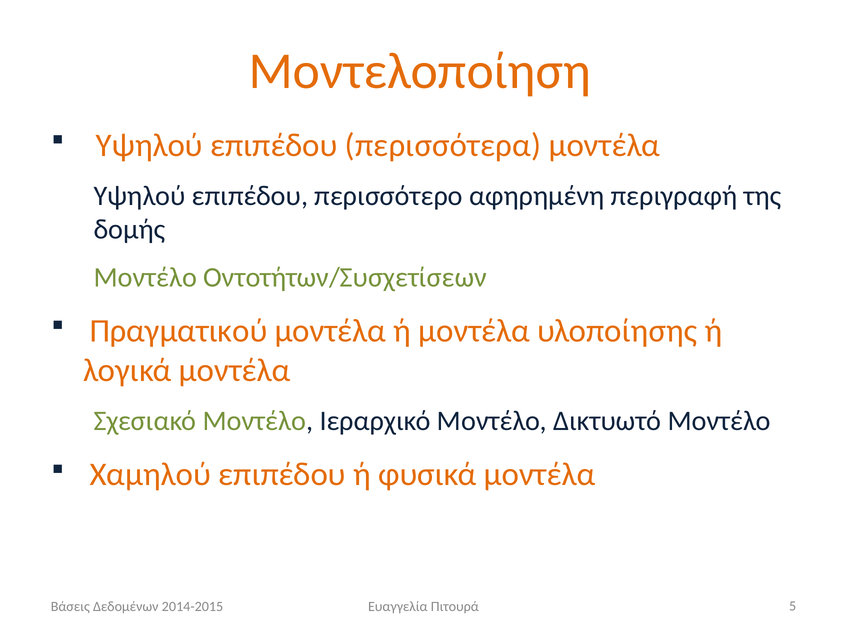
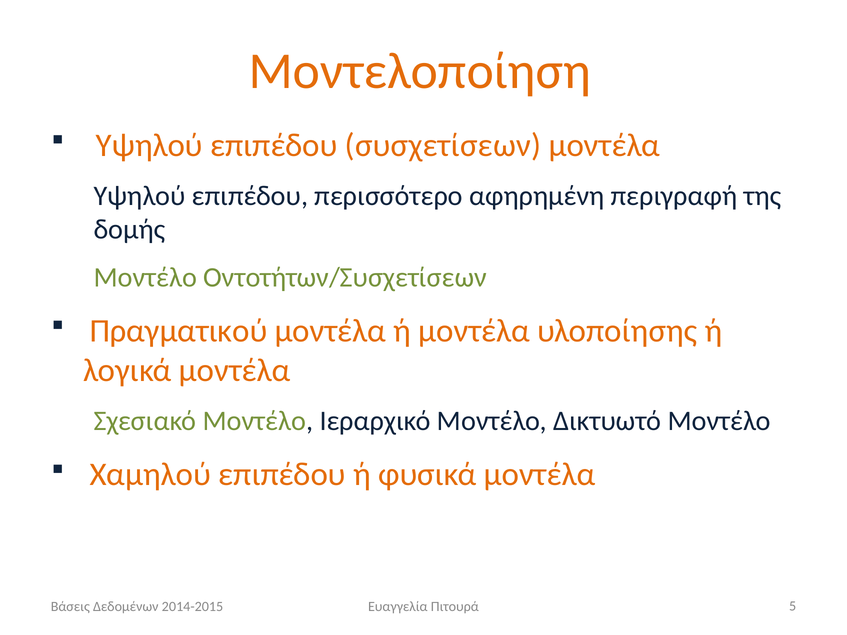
περισσότερα: περισσότερα -> συσχετίσεων
